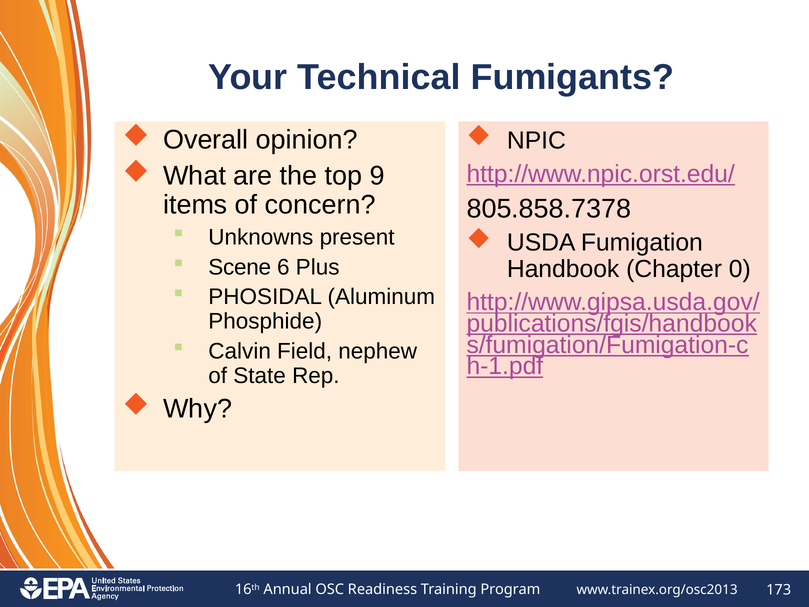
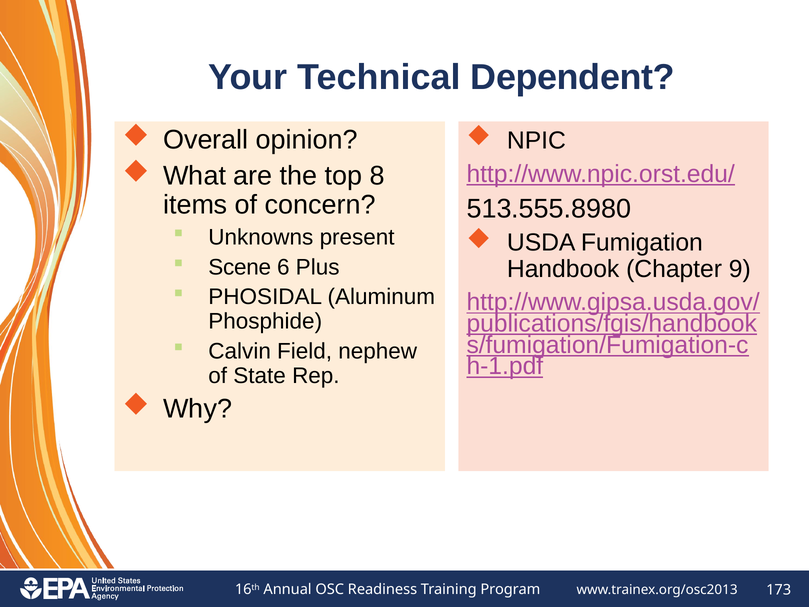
Fumigants: Fumigants -> Dependent
9: 9 -> 8
805.858.7378: 805.858.7378 -> 513.555.8980
0: 0 -> 9
